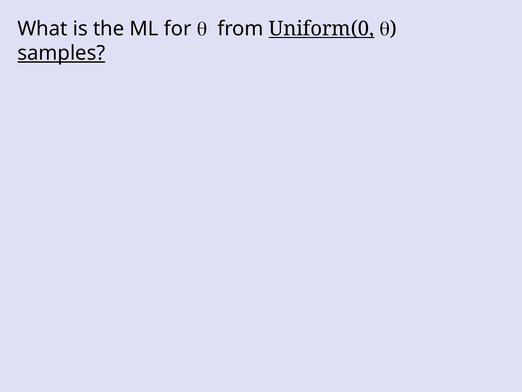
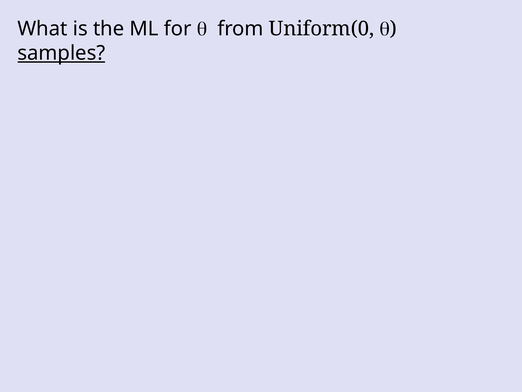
Uniform(0 underline: present -> none
